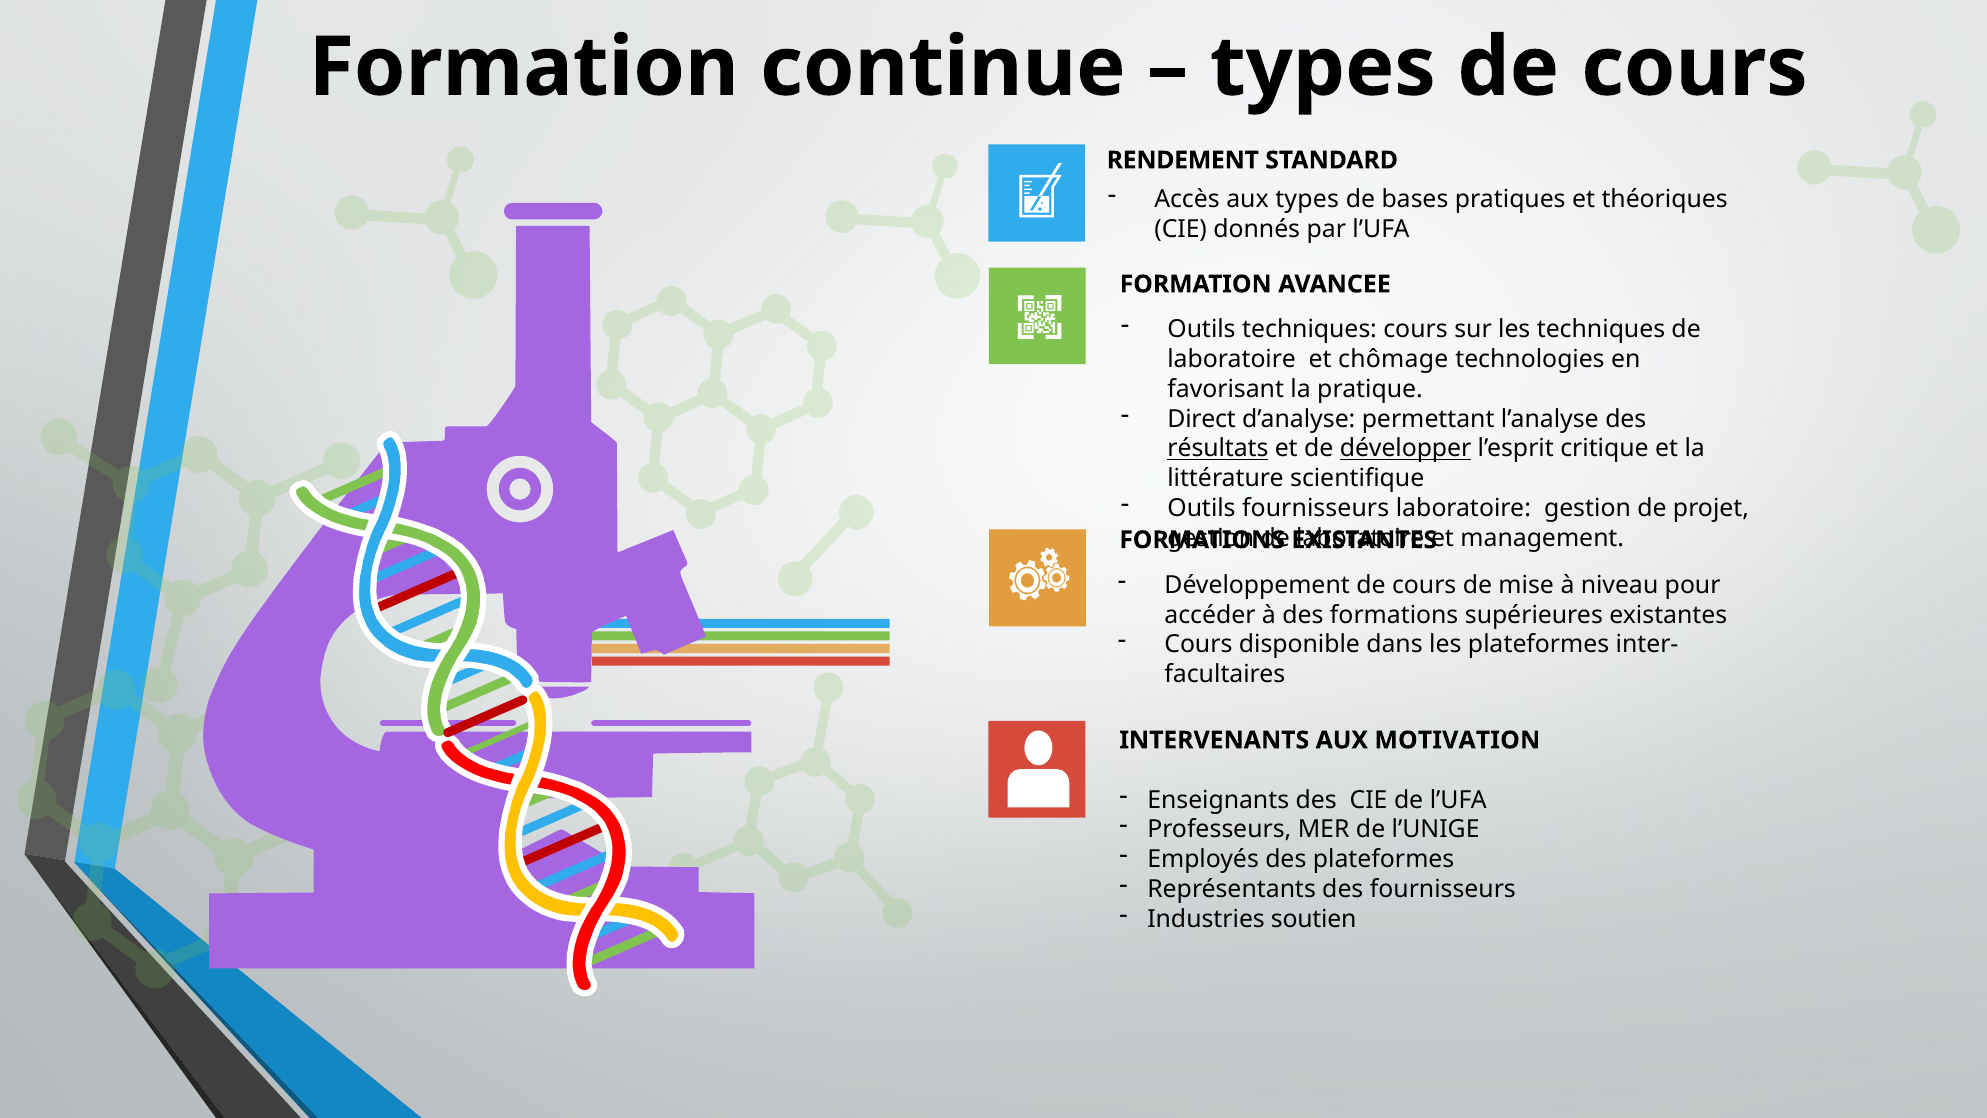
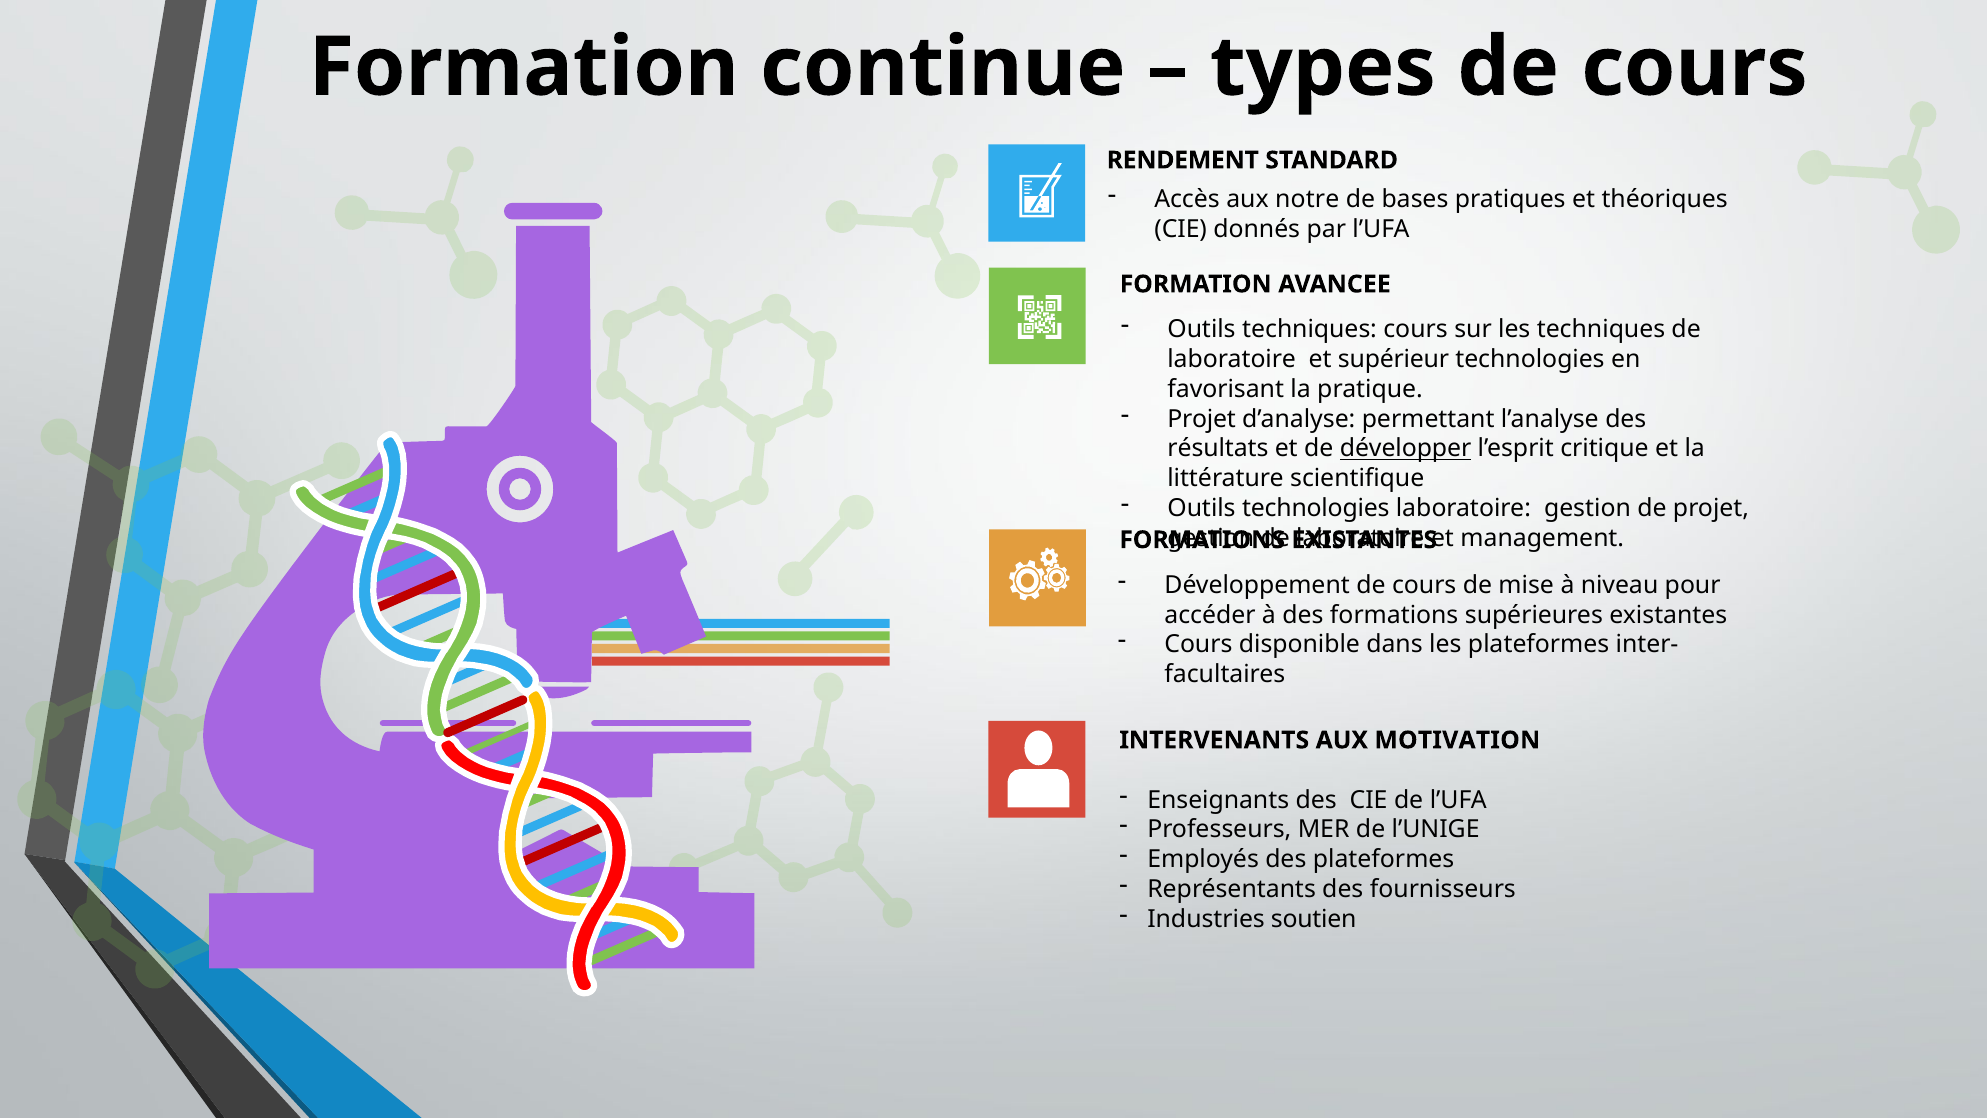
aux types: types -> notre
chômage: chômage -> supérieur
Direct at (1202, 419): Direct -> Projet
résultats underline: present -> none
Outils fournisseurs: fournisseurs -> technologies
